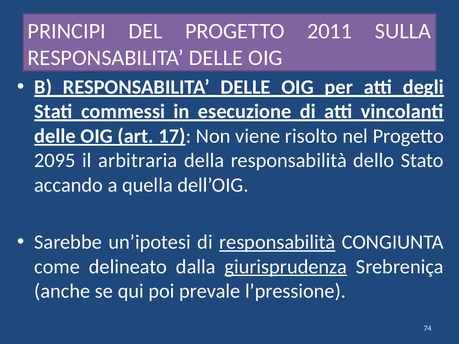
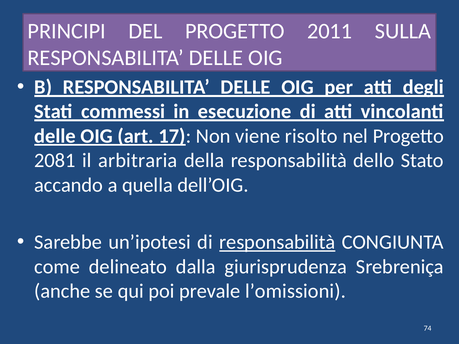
2095: 2095 -> 2081
giurisprudenza underline: present -> none
l’pressione: l’pressione -> l’omissioni
